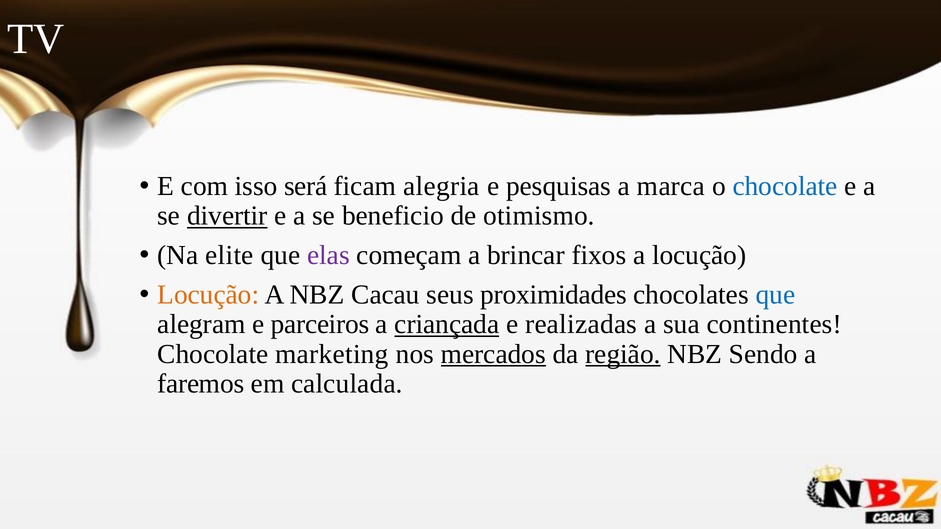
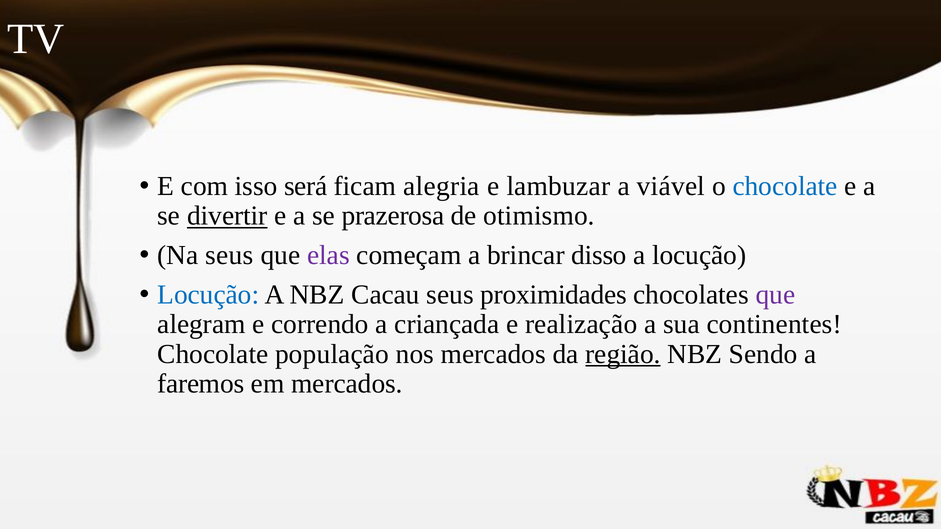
pesquisas: pesquisas -> lambuzar
marca: marca -> viável
beneficio: beneficio -> prazerosa
Na elite: elite -> seus
fixos: fixos -> disso
Locução at (208, 295) colour: orange -> blue
que at (775, 295) colour: blue -> purple
parceiros: parceiros -> correndo
criançada underline: present -> none
realizadas: realizadas -> realização
marketing: marketing -> população
mercados at (493, 354) underline: present -> none
em calculada: calculada -> mercados
